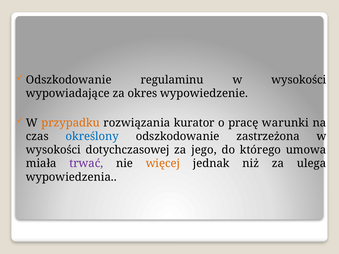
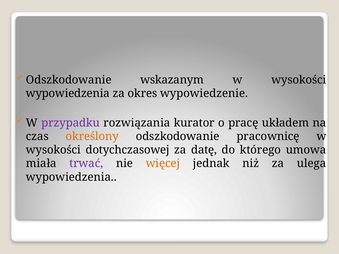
regulaminu: regulaminu -> wskazanym
wypowiadające at (68, 93): wypowiadające -> wypowiedzenia
przypadku colour: orange -> purple
warunki: warunki -> układem
określony colour: blue -> orange
zastrzeżona: zastrzeżona -> pracownicę
jego: jego -> datę
